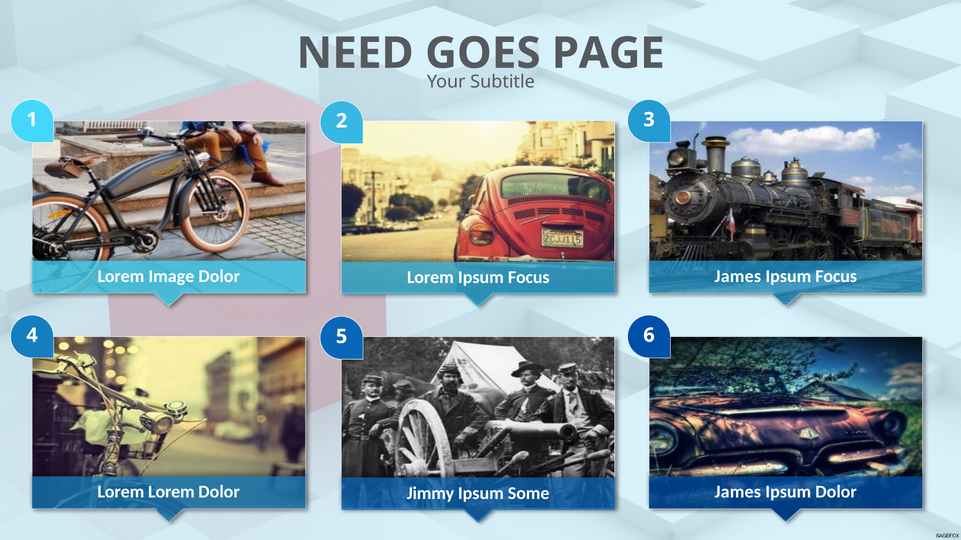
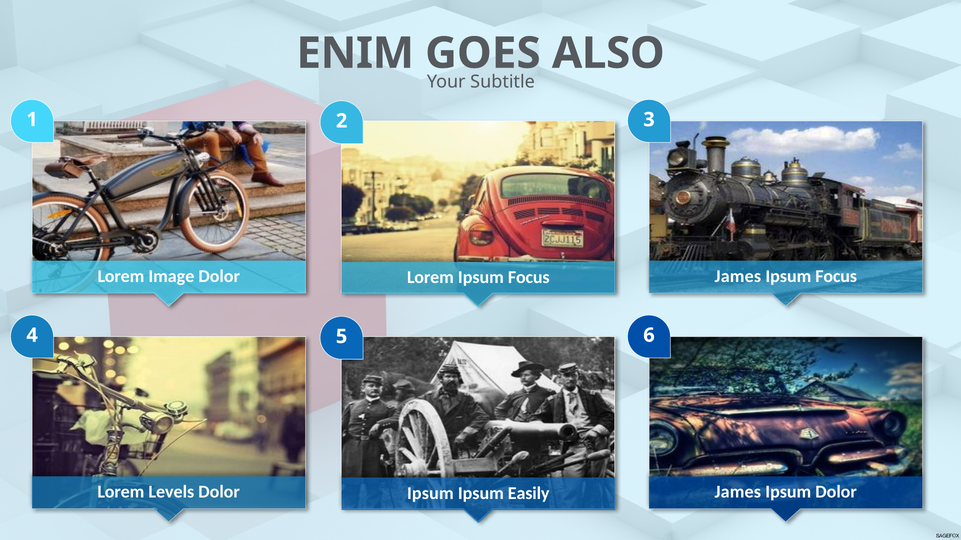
NEED: NEED -> ENIM
PAGE: PAGE -> ALSO
Lorem Lorem: Lorem -> Levels
Jimmy at (431, 494): Jimmy -> Ipsum
Some: Some -> Easily
